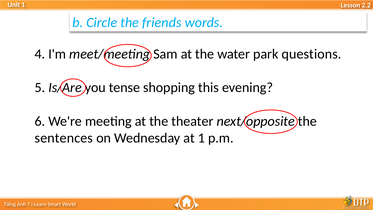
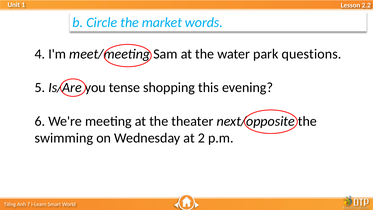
friends: friends -> market
sentences: sentences -> swimming
at 1: 1 -> 2
